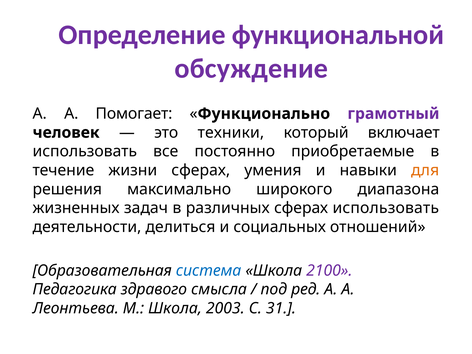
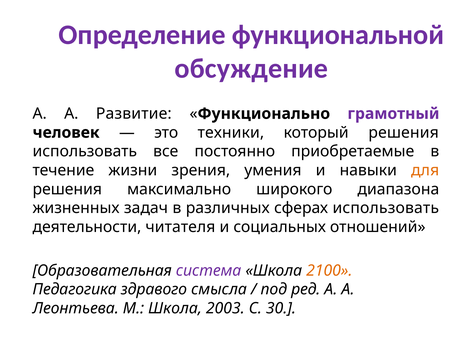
Помогает: Помогает -> Развитие
который включает: включает -> решения
жизни сферах: сферах -> зрения
делиться: делиться -> читателя
система colour: blue -> purple
2100 colour: purple -> orange
31: 31 -> 30
